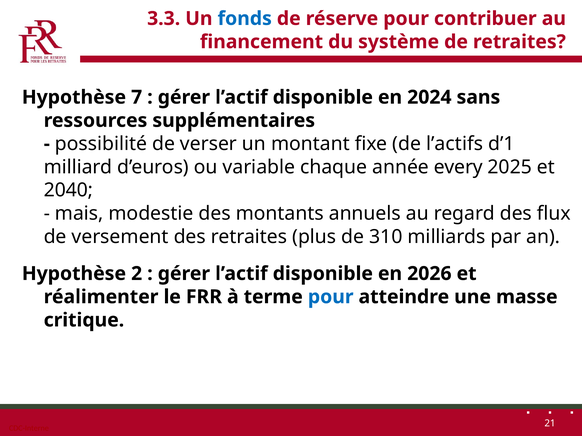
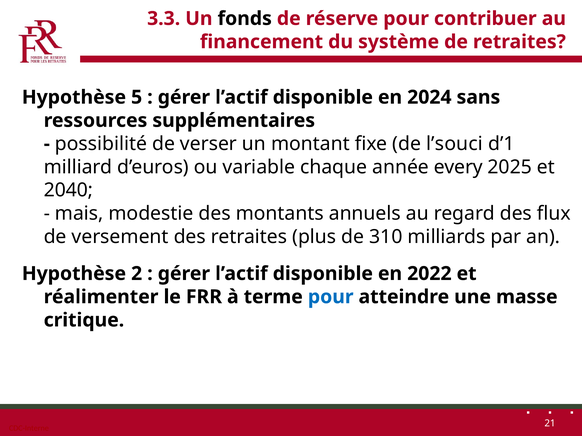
fonds colour: blue -> black
7: 7 -> 5
l’actifs: l’actifs -> l’souci
2026: 2026 -> 2022
